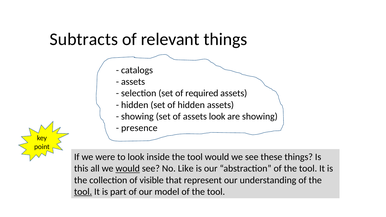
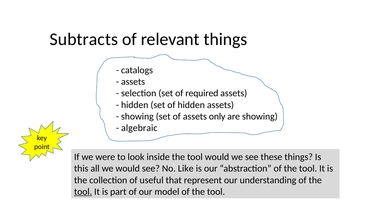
assets look: look -> only
presence: presence -> algebraic
would at (128, 169) underline: present -> none
visible: visible -> useful
